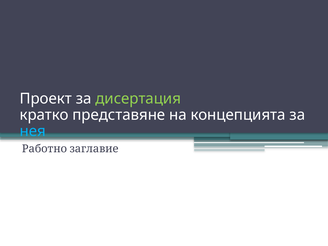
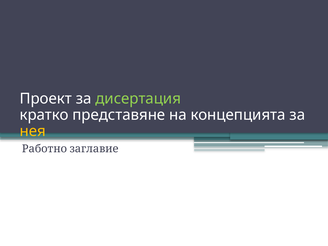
нея colour: light blue -> yellow
